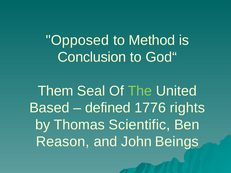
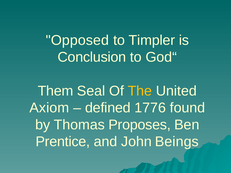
Method: Method -> Timpler
The colour: light green -> yellow
Based: Based -> Axiom
rights: rights -> found
Scientific: Scientific -> Proposes
Reason: Reason -> Prentice
